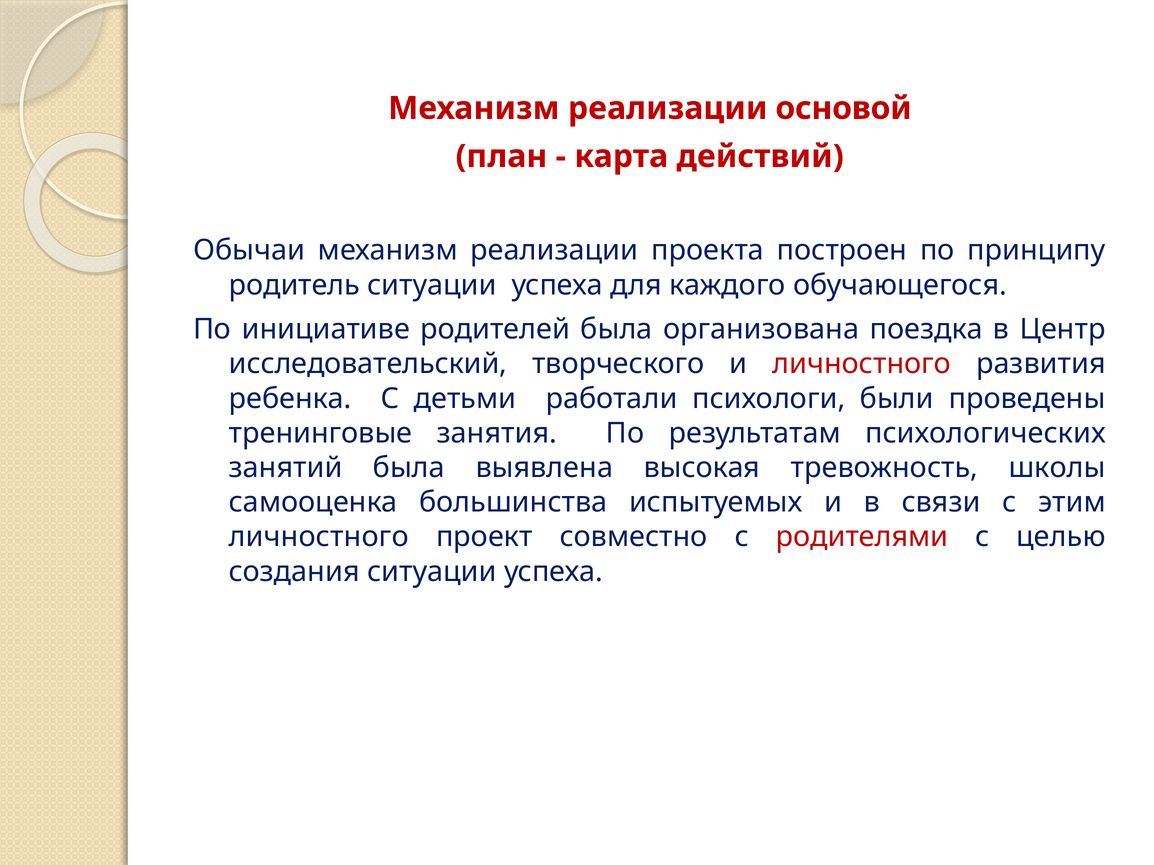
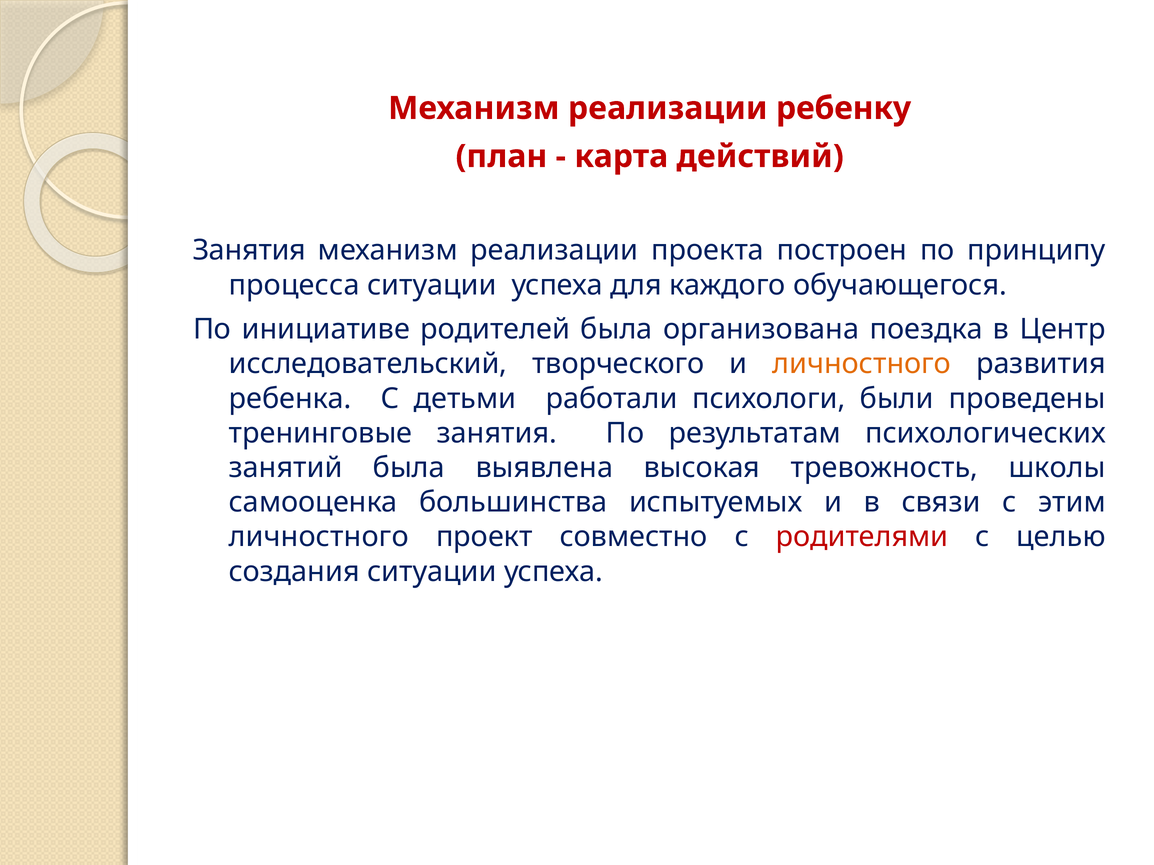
основой: основой -> ребенку
Обычаи at (249, 251): Обычаи -> Занятия
родитель: родитель -> процесса
личностного at (862, 364) colour: red -> orange
